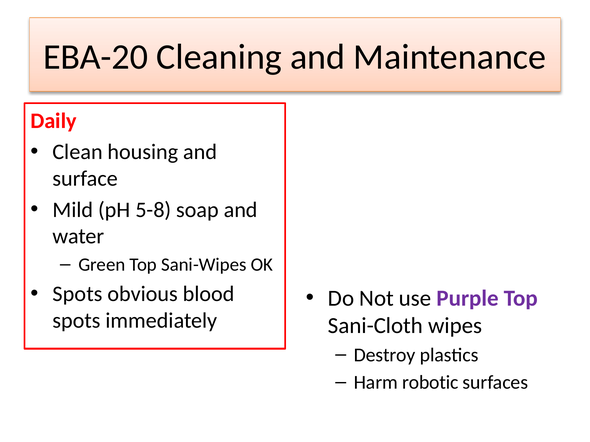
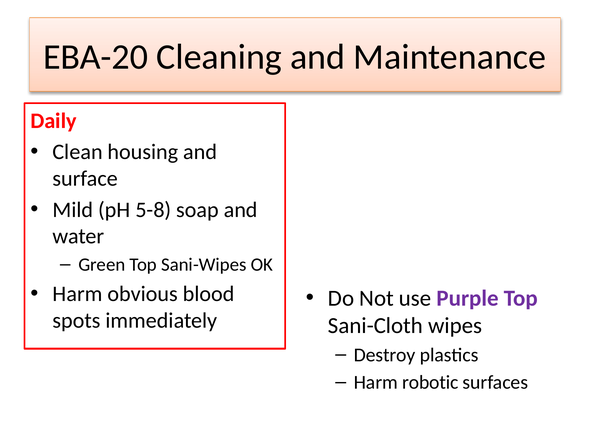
Spots at (78, 294): Spots -> Harm
